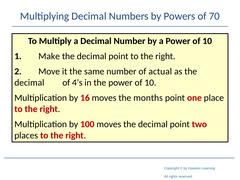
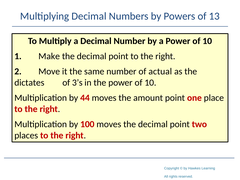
70: 70 -> 13
decimal at (29, 83): decimal -> dictates
4’s: 4’s -> 3’s
16: 16 -> 44
months: months -> amount
